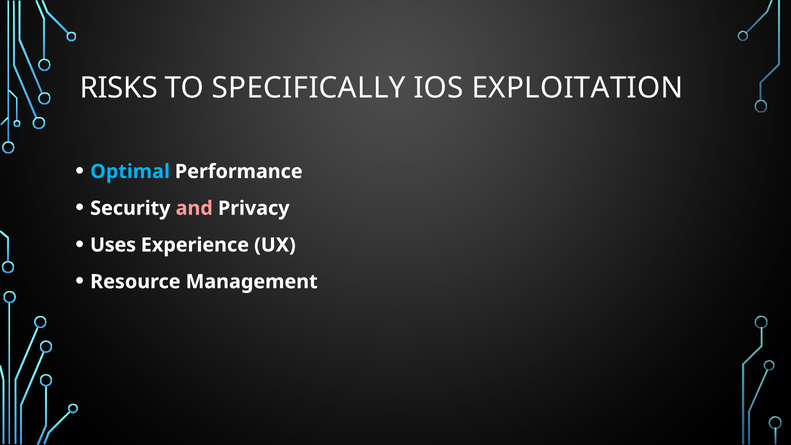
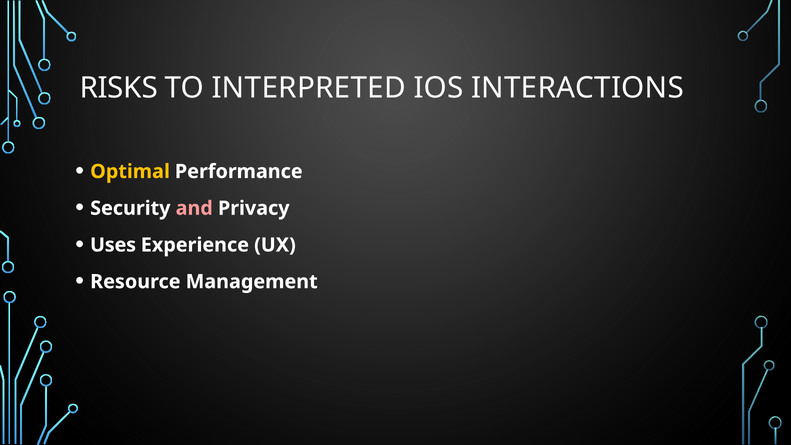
SPECIFICALLY: SPECIFICALLY -> INTERPRETED
EXPLOITATION: EXPLOITATION -> INTERACTIONS
Optimal colour: light blue -> yellow
